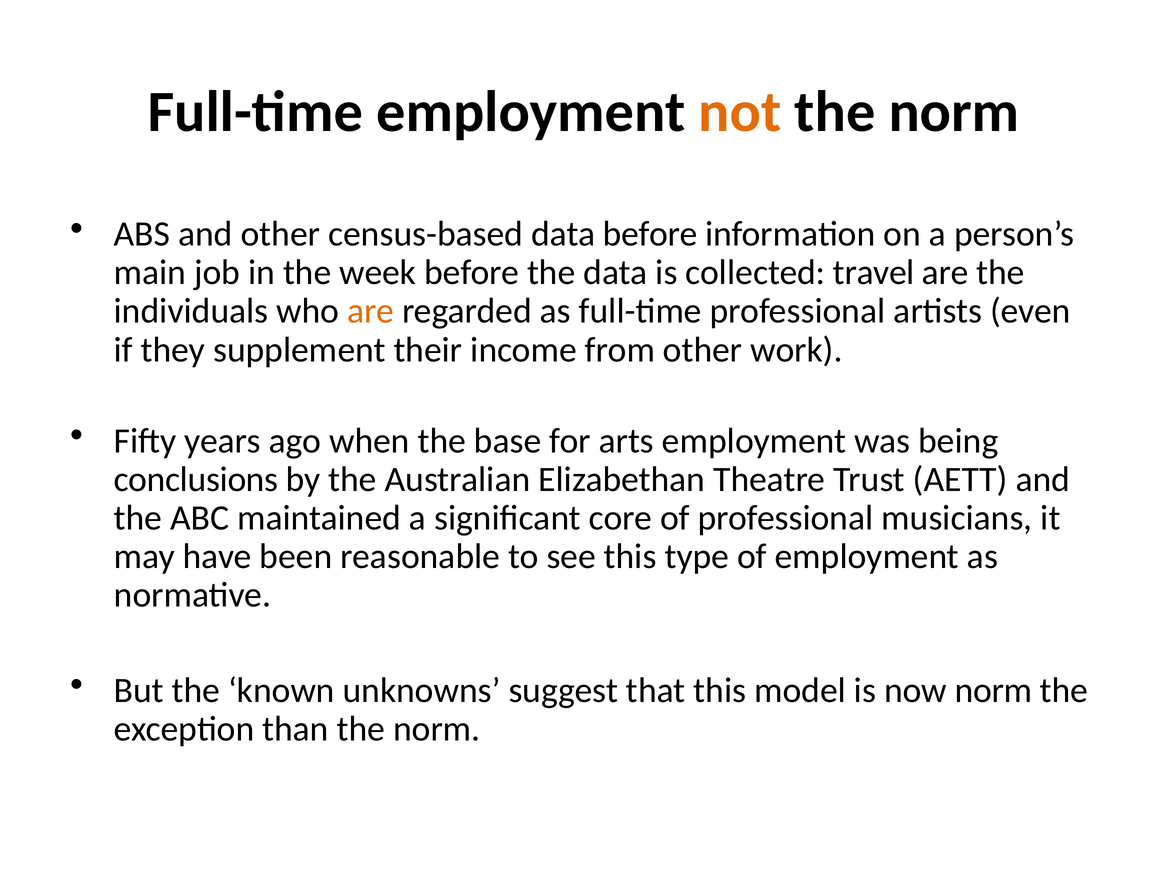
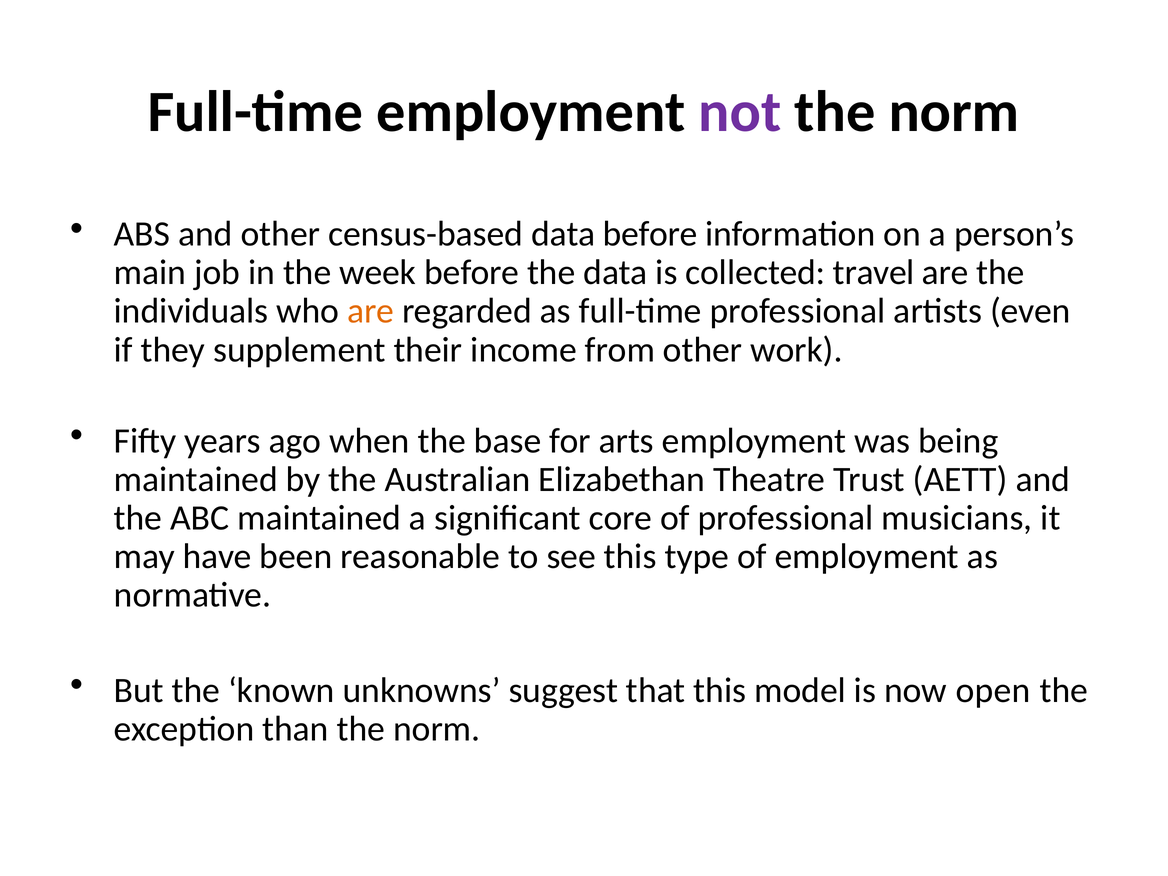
not colour: orange -> purple
conclusions at (196, 479): conclusions -> maintained
now norm: norm -> open
